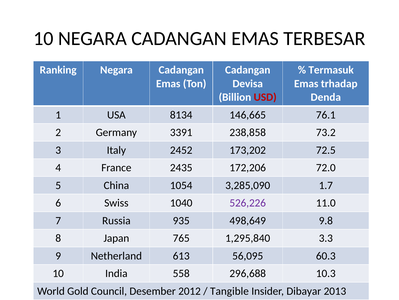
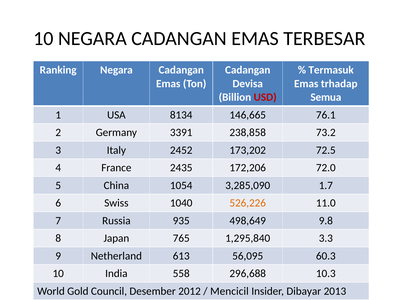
Denda: Denda -> Semua
526,226 colour: purple -> orange
Tangible: Tangible -> Mencicil
